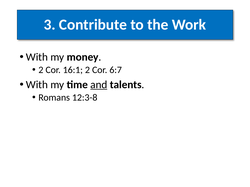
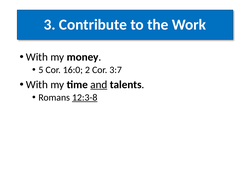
2 at (41, 70): 2 -> 5
16:1: 16:1 -> 16:0
6:7: 6:7 -> 3:7
12:3-8 underline: none -> present
